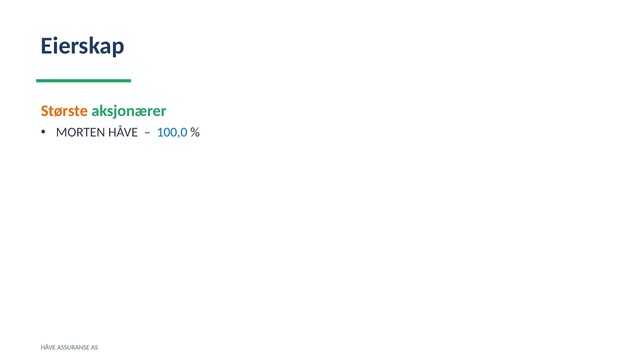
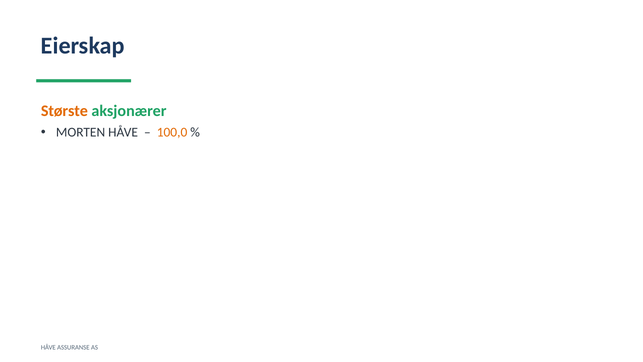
100,0 colour: blue -> orange
